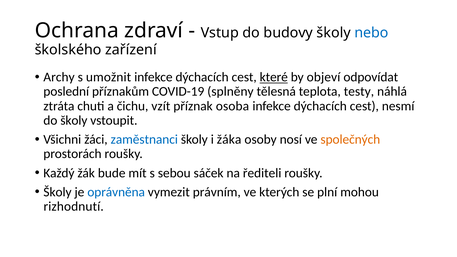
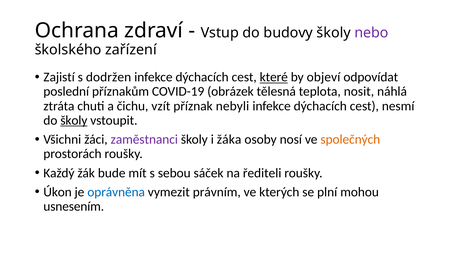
nebo colour: blue -> purple
Archy: Archy -> Zajistí
umožnit: umožnit -> dodržen
splněny: splněny -> obrázek
testy: testy -> nosit
osoba: osoba -> nebyli
školy at (74, 120) underline: none -> present
zaměstnanci colour: blue -> purple
Školy at (57, 192): Školy -> Úkon
rizhodnutí: rizhodnutí -> usnesením
